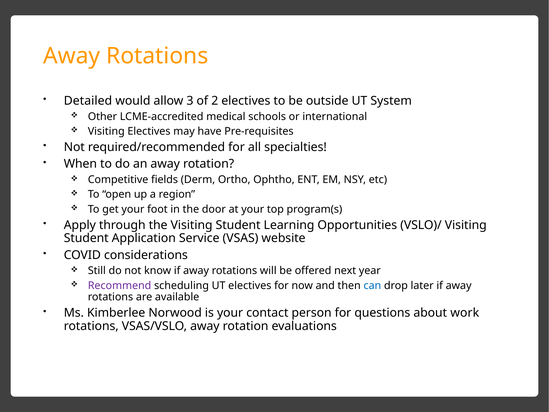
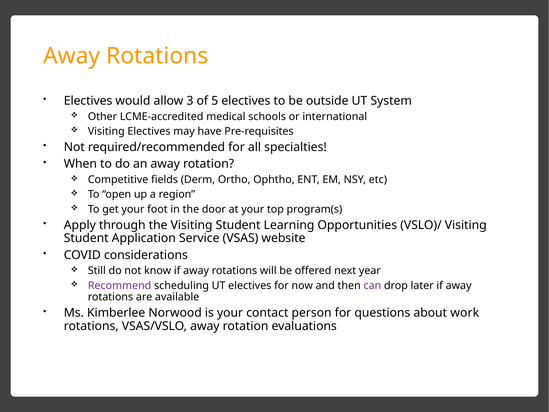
Detailed at (88, 101): Detailed -> Electives
2: 2 -> 5
can colour: blue -> purple
